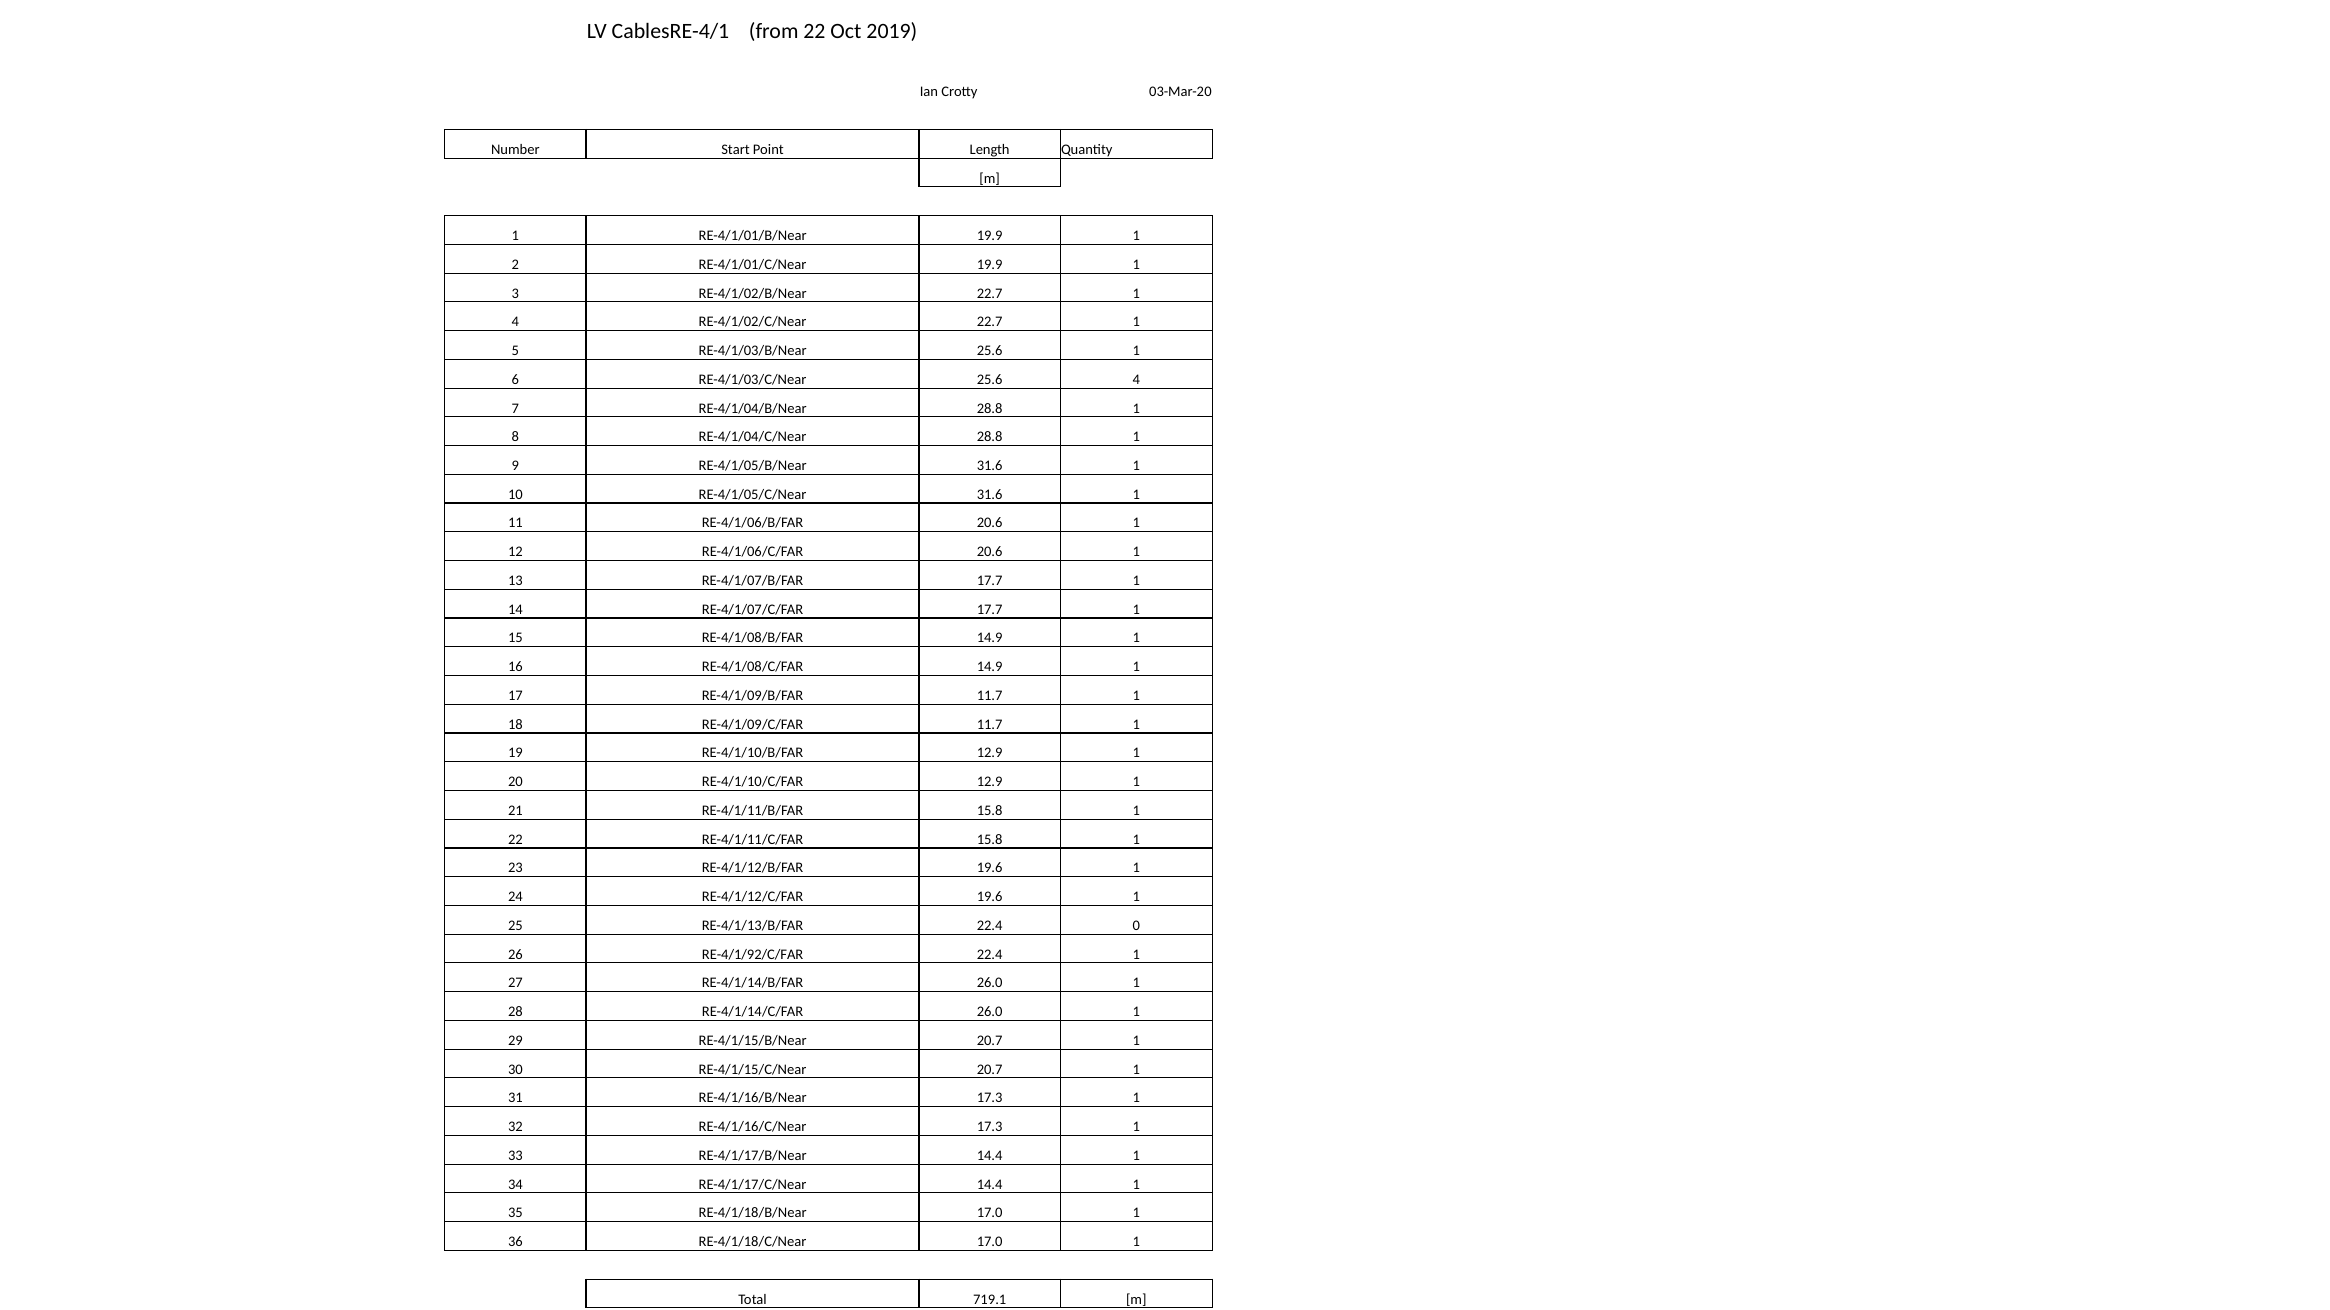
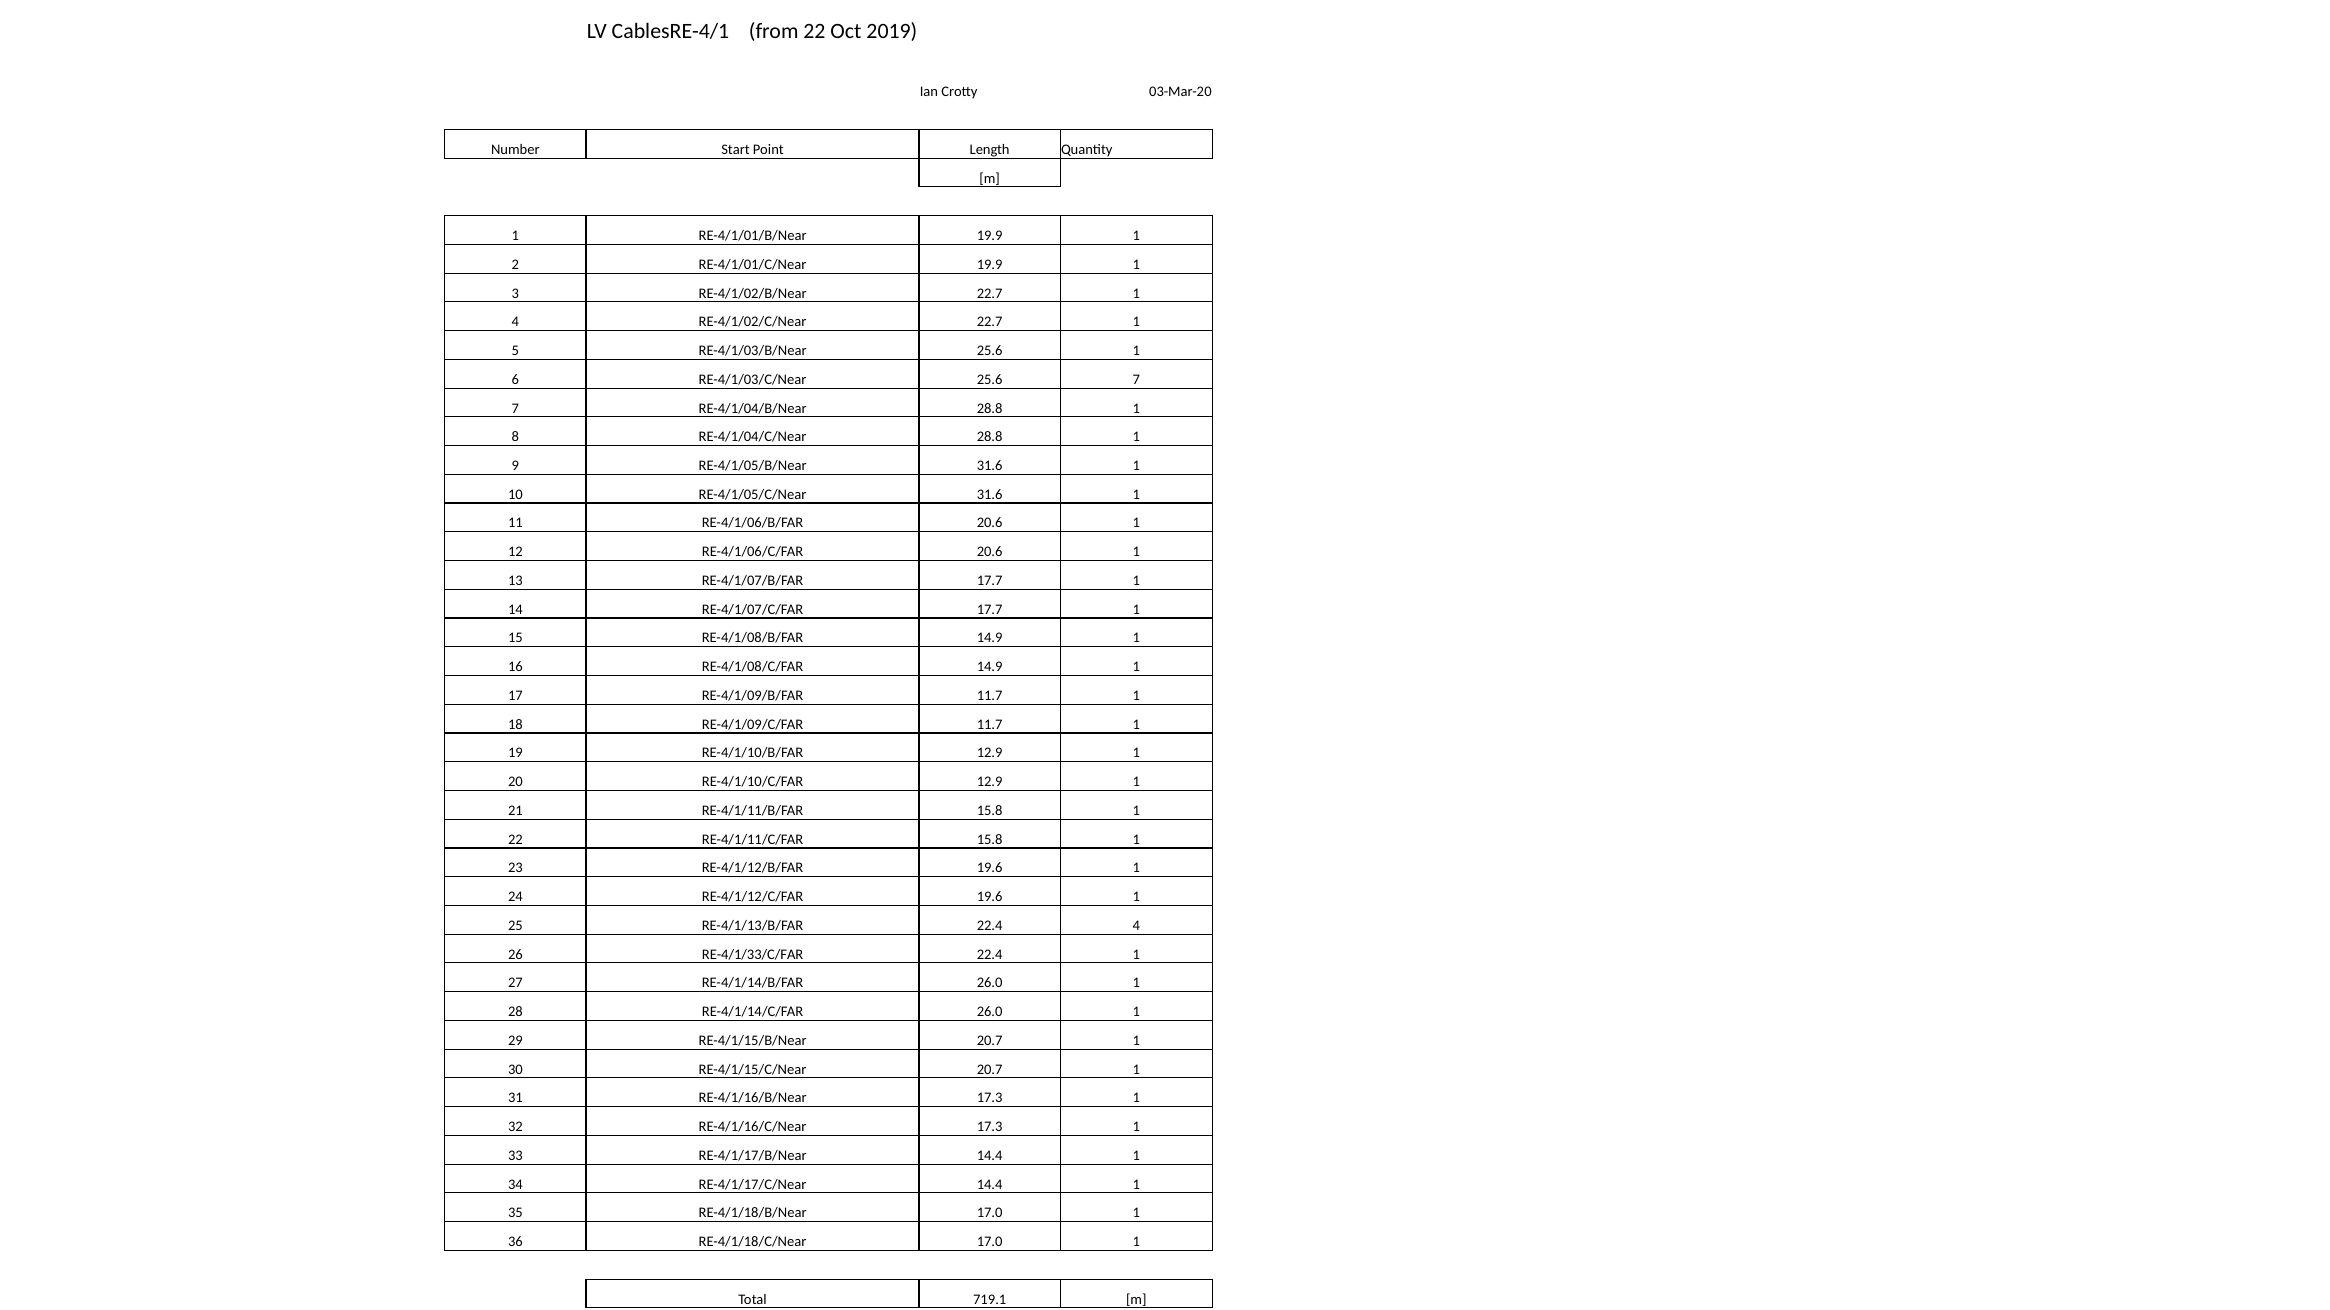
25.6 4: 4 -> 7
22.4 0: 0 -> 4
RE-4/1/92/C/FAR: RE-4/1/92/C/FAR -> RE-4/1/33/C/FAR
